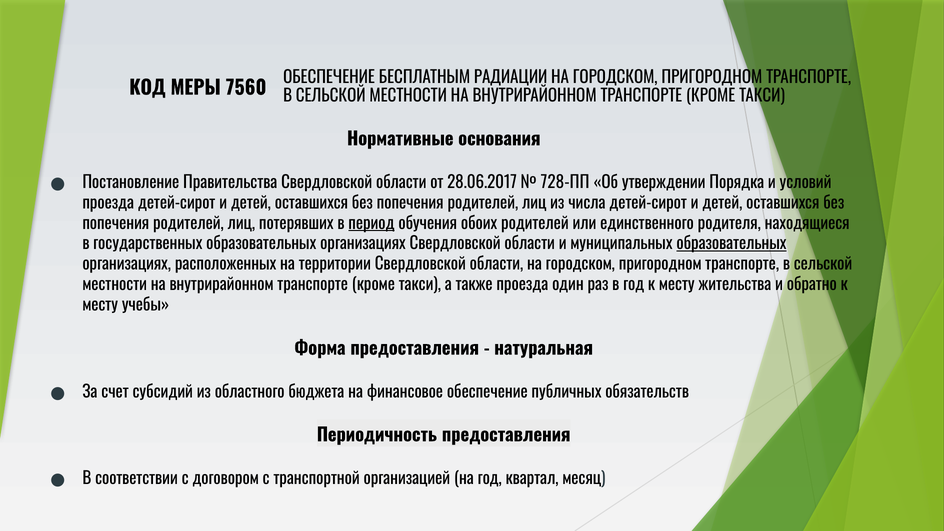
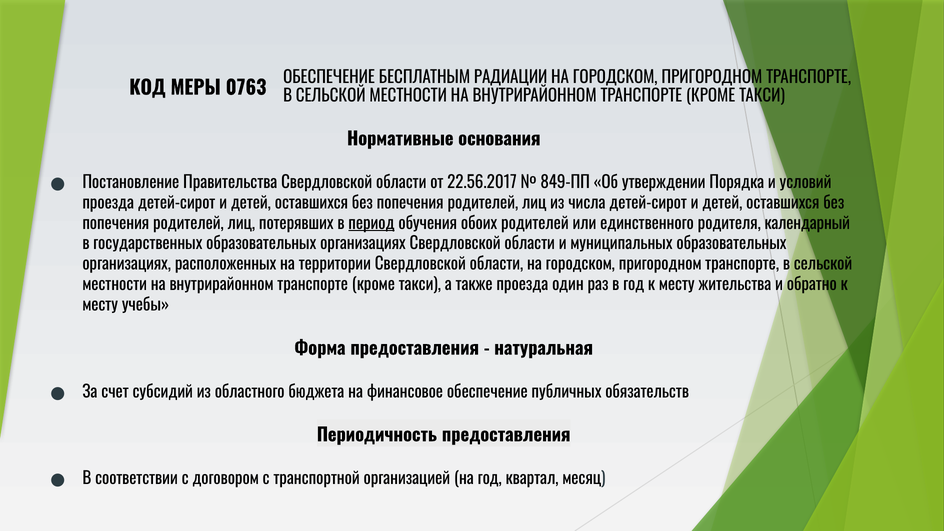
7560: 7560 -> 0763
28.06.2017: 28.06.2017 -> 22.56.2017
728-ПП: 728-ПП -> 849-ПП
находящиеся: находящиеся -> календарный
образовательных at (731, 244) underline: present -> none
